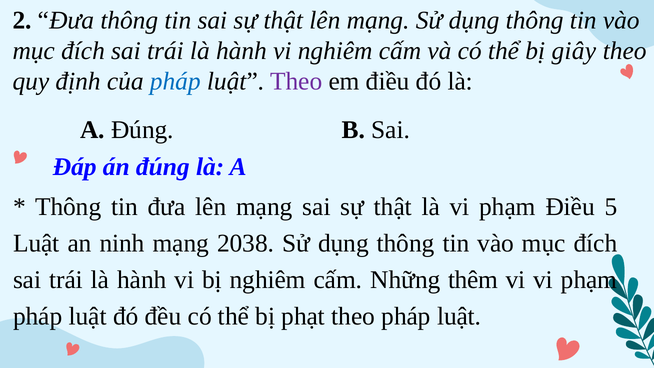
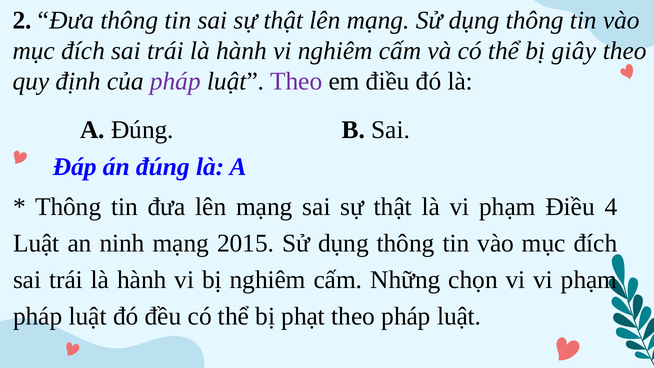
pháp at (175, 81) colour: blue -> purple
5: 5 -> 4
2038: 2038 -> 2015
thêm: thêm -> chọn
